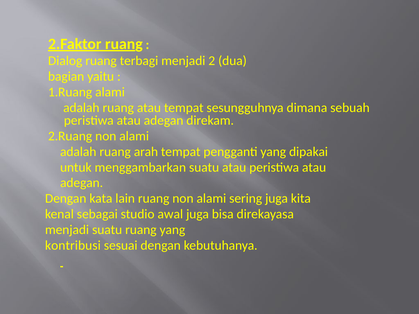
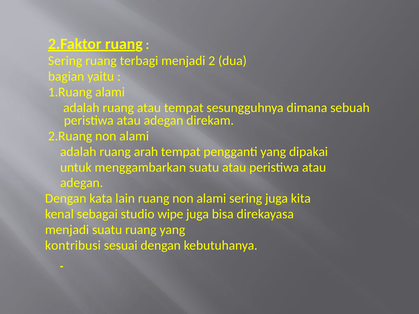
Dialog at (65, 61): Dialog -> Sering
awal: awal -> wipe
